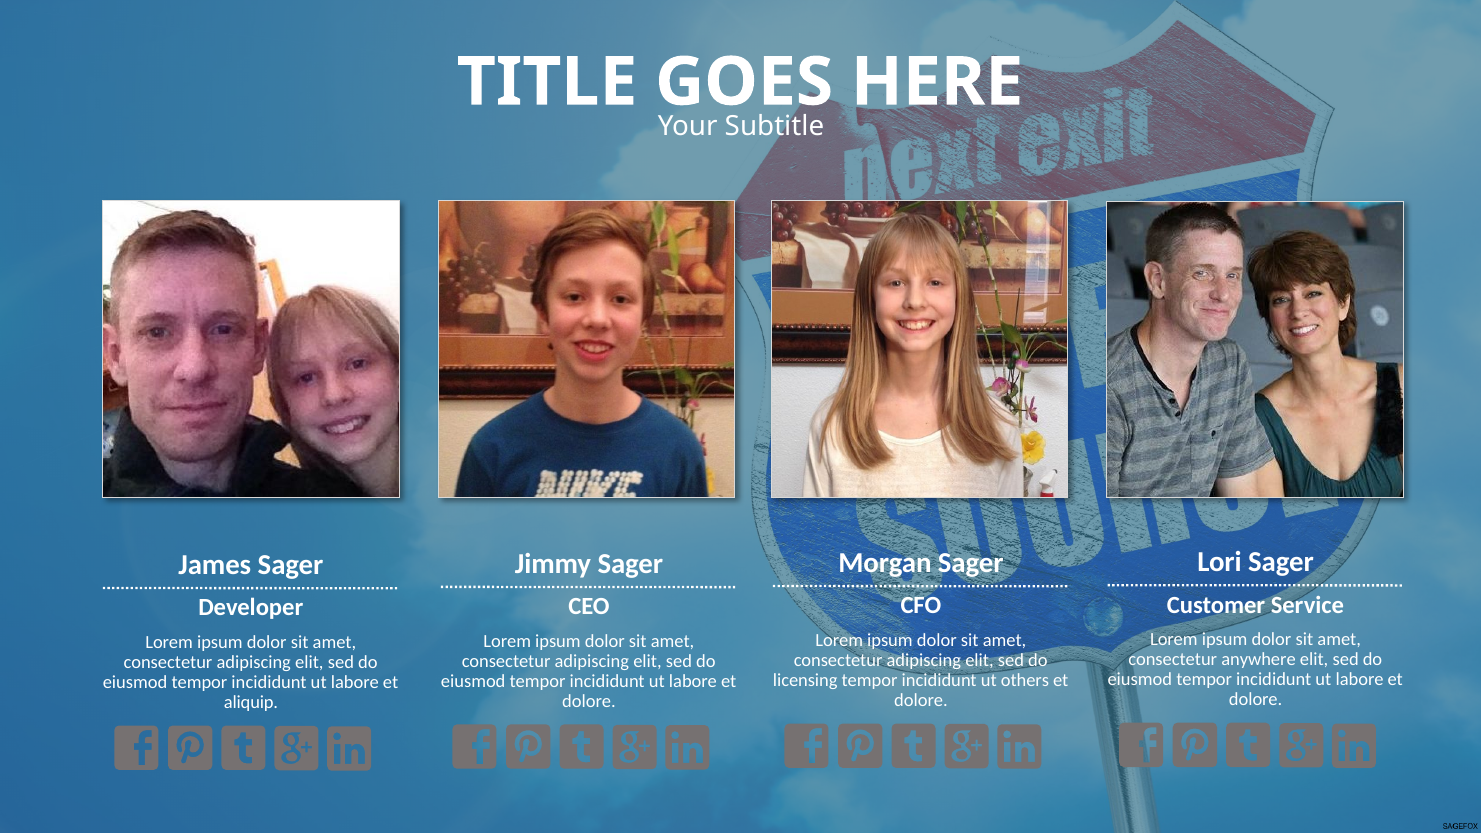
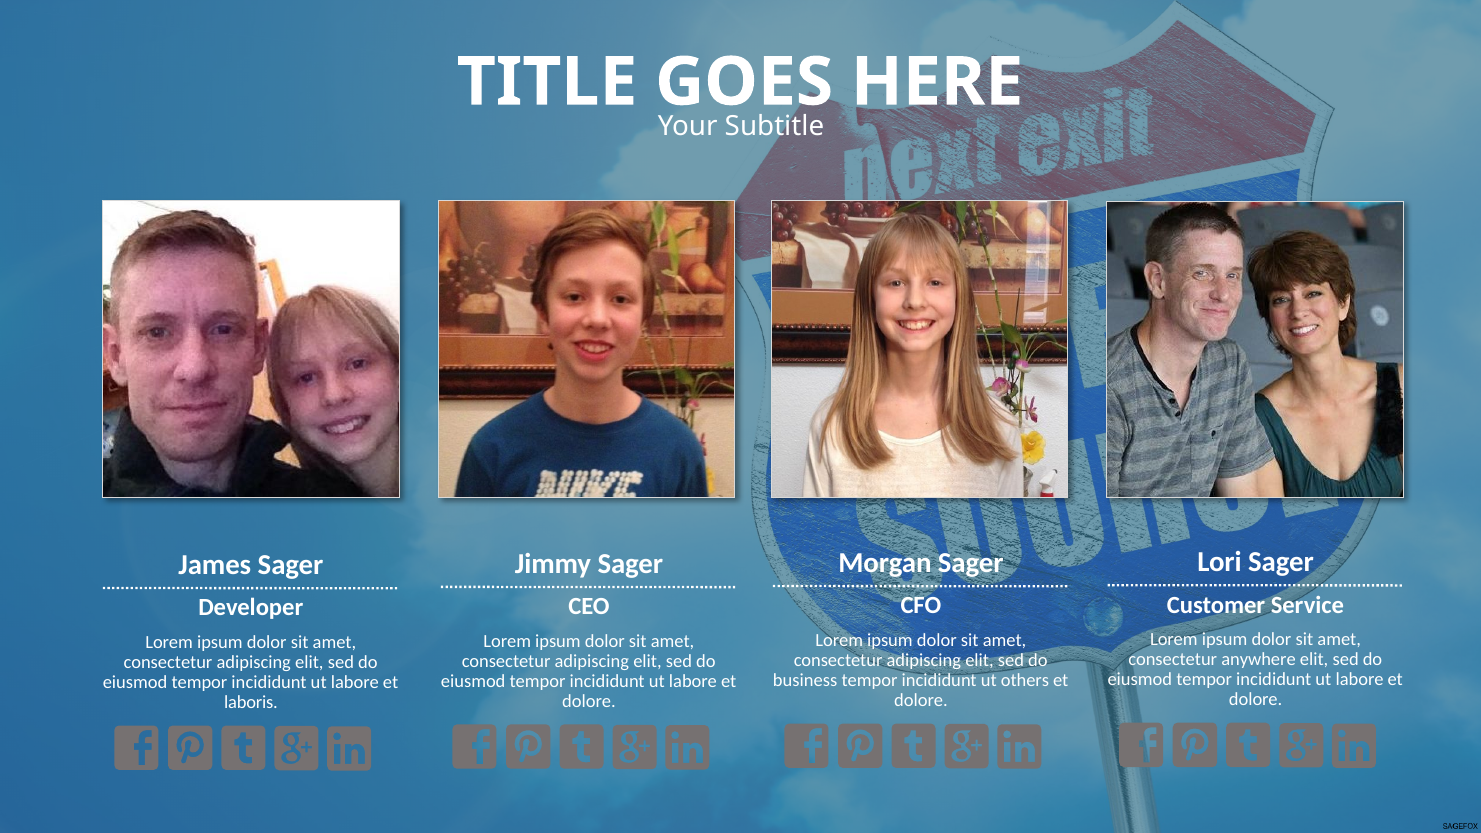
licensing: licensing -> business
aliquip: aliquip -> laboris
